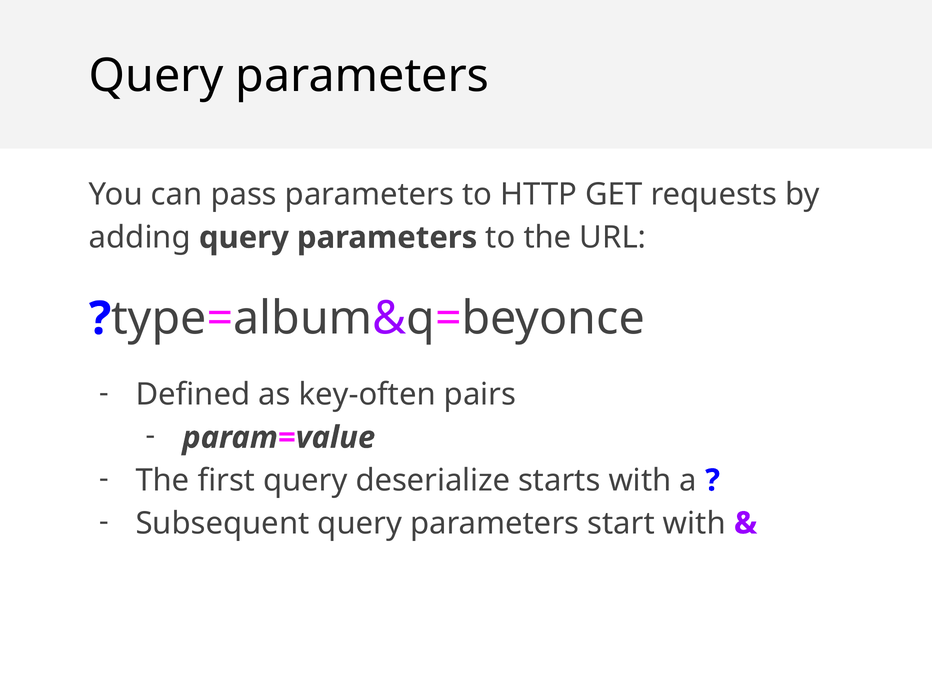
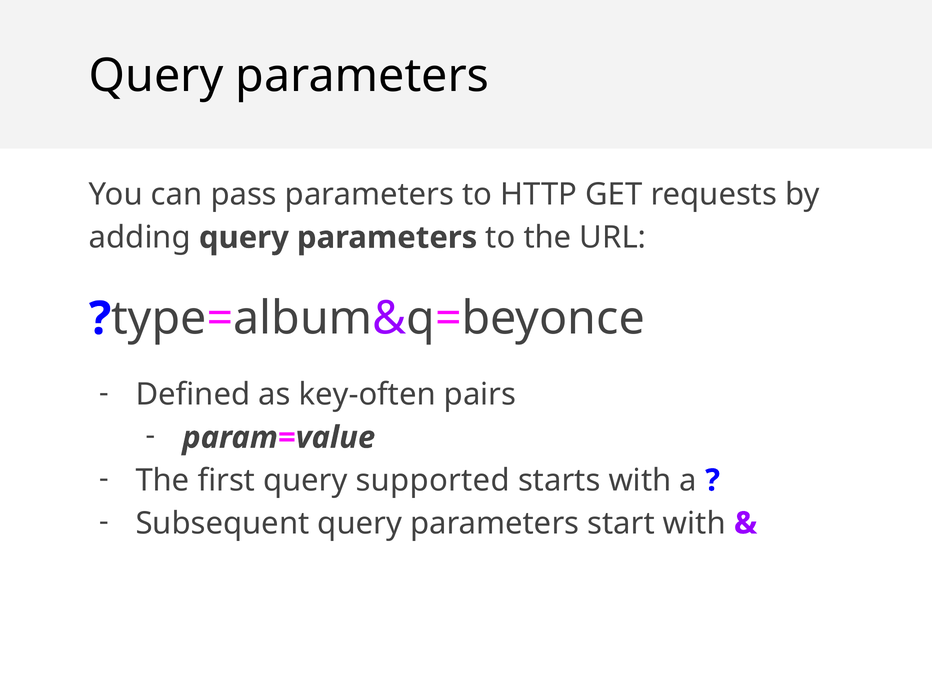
deserialize: deserialize -> supported
